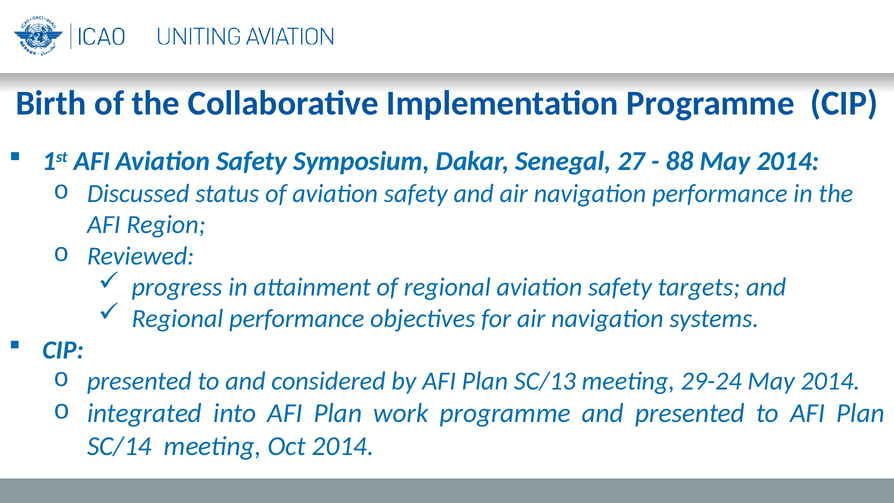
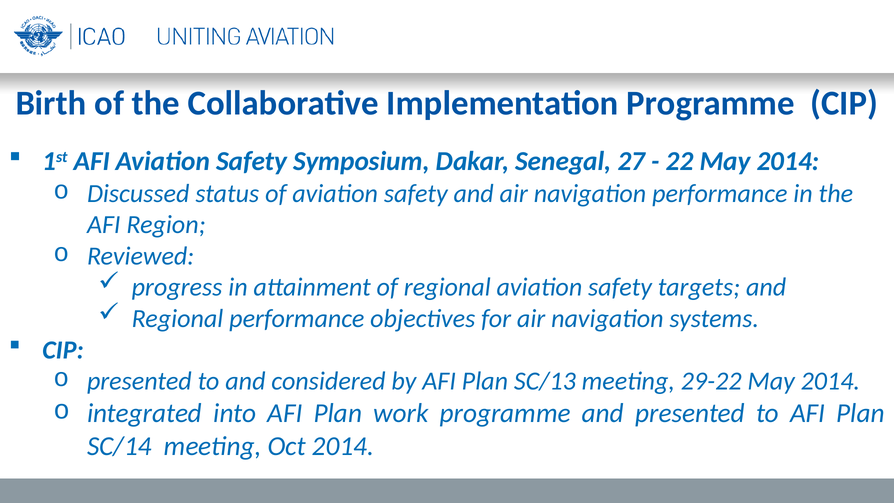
88: 88 -> 22
29-24: 29-24 -> 29-22
